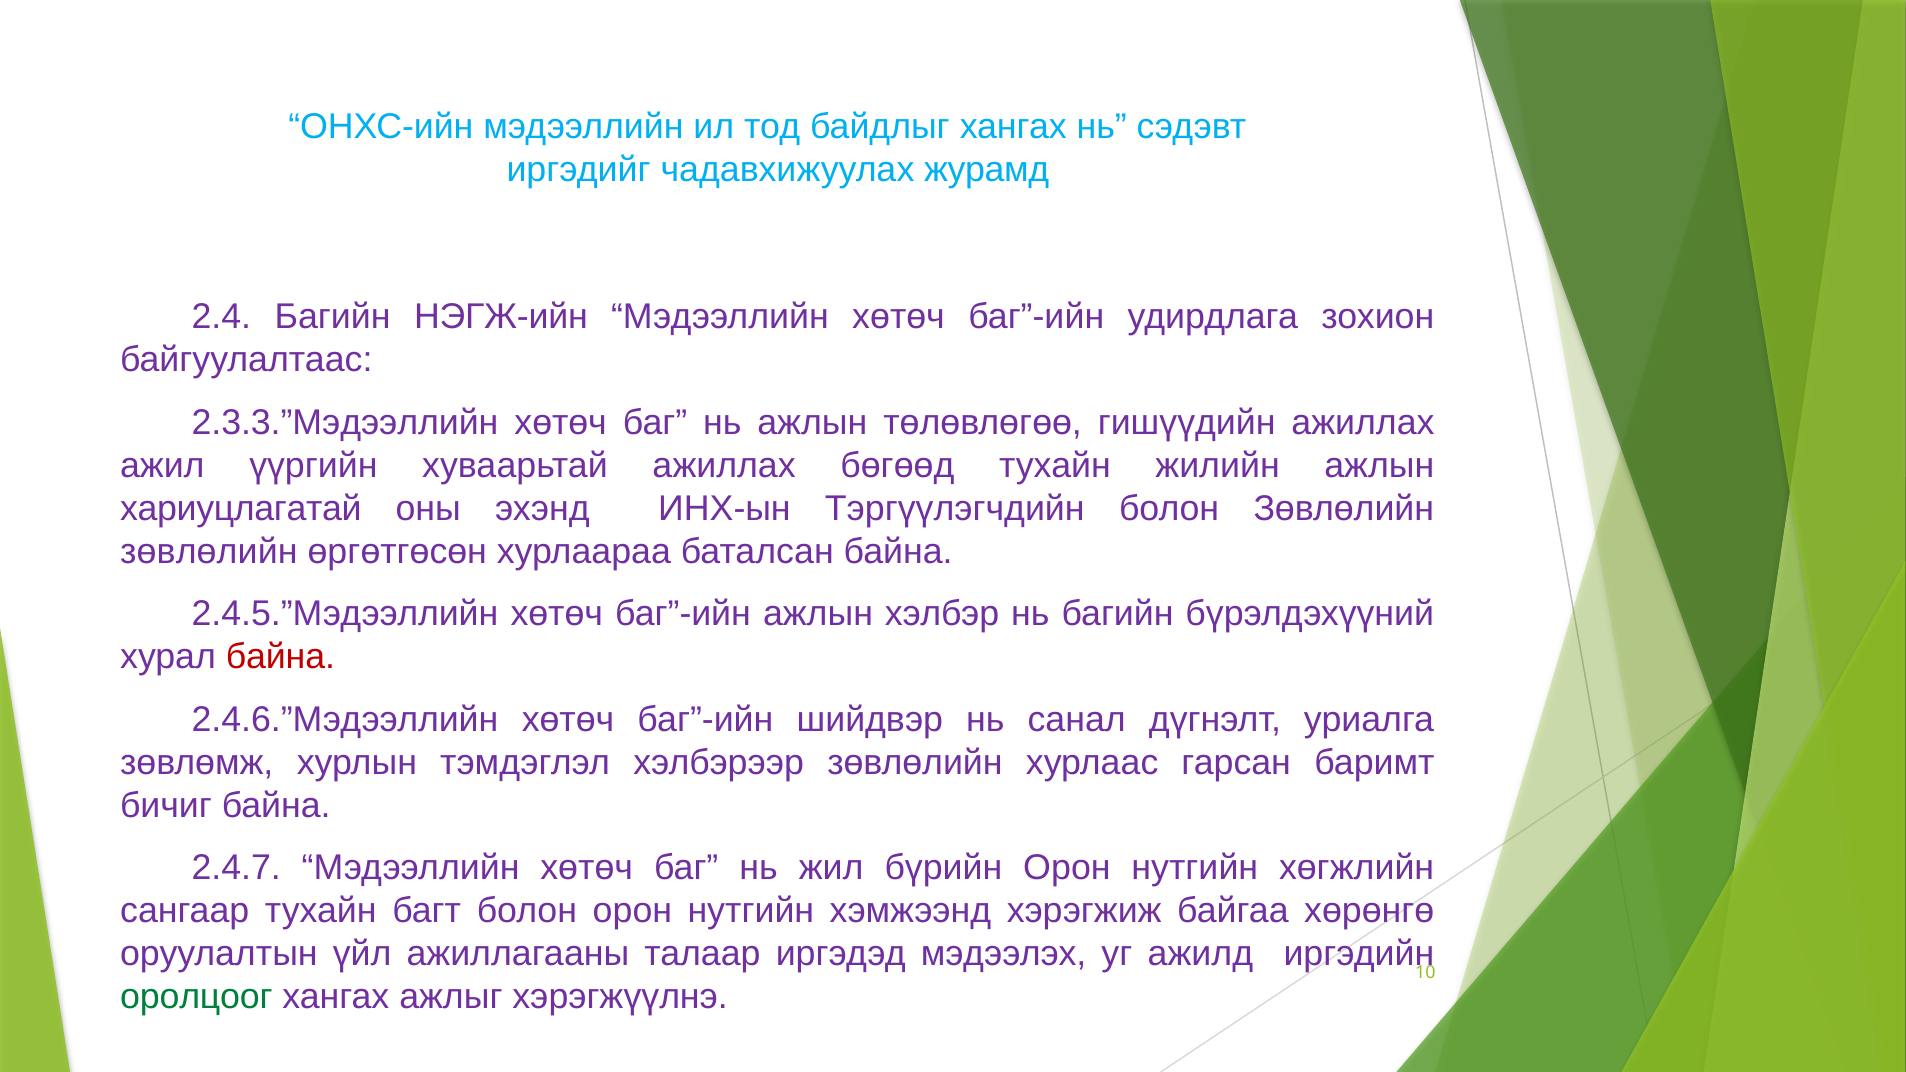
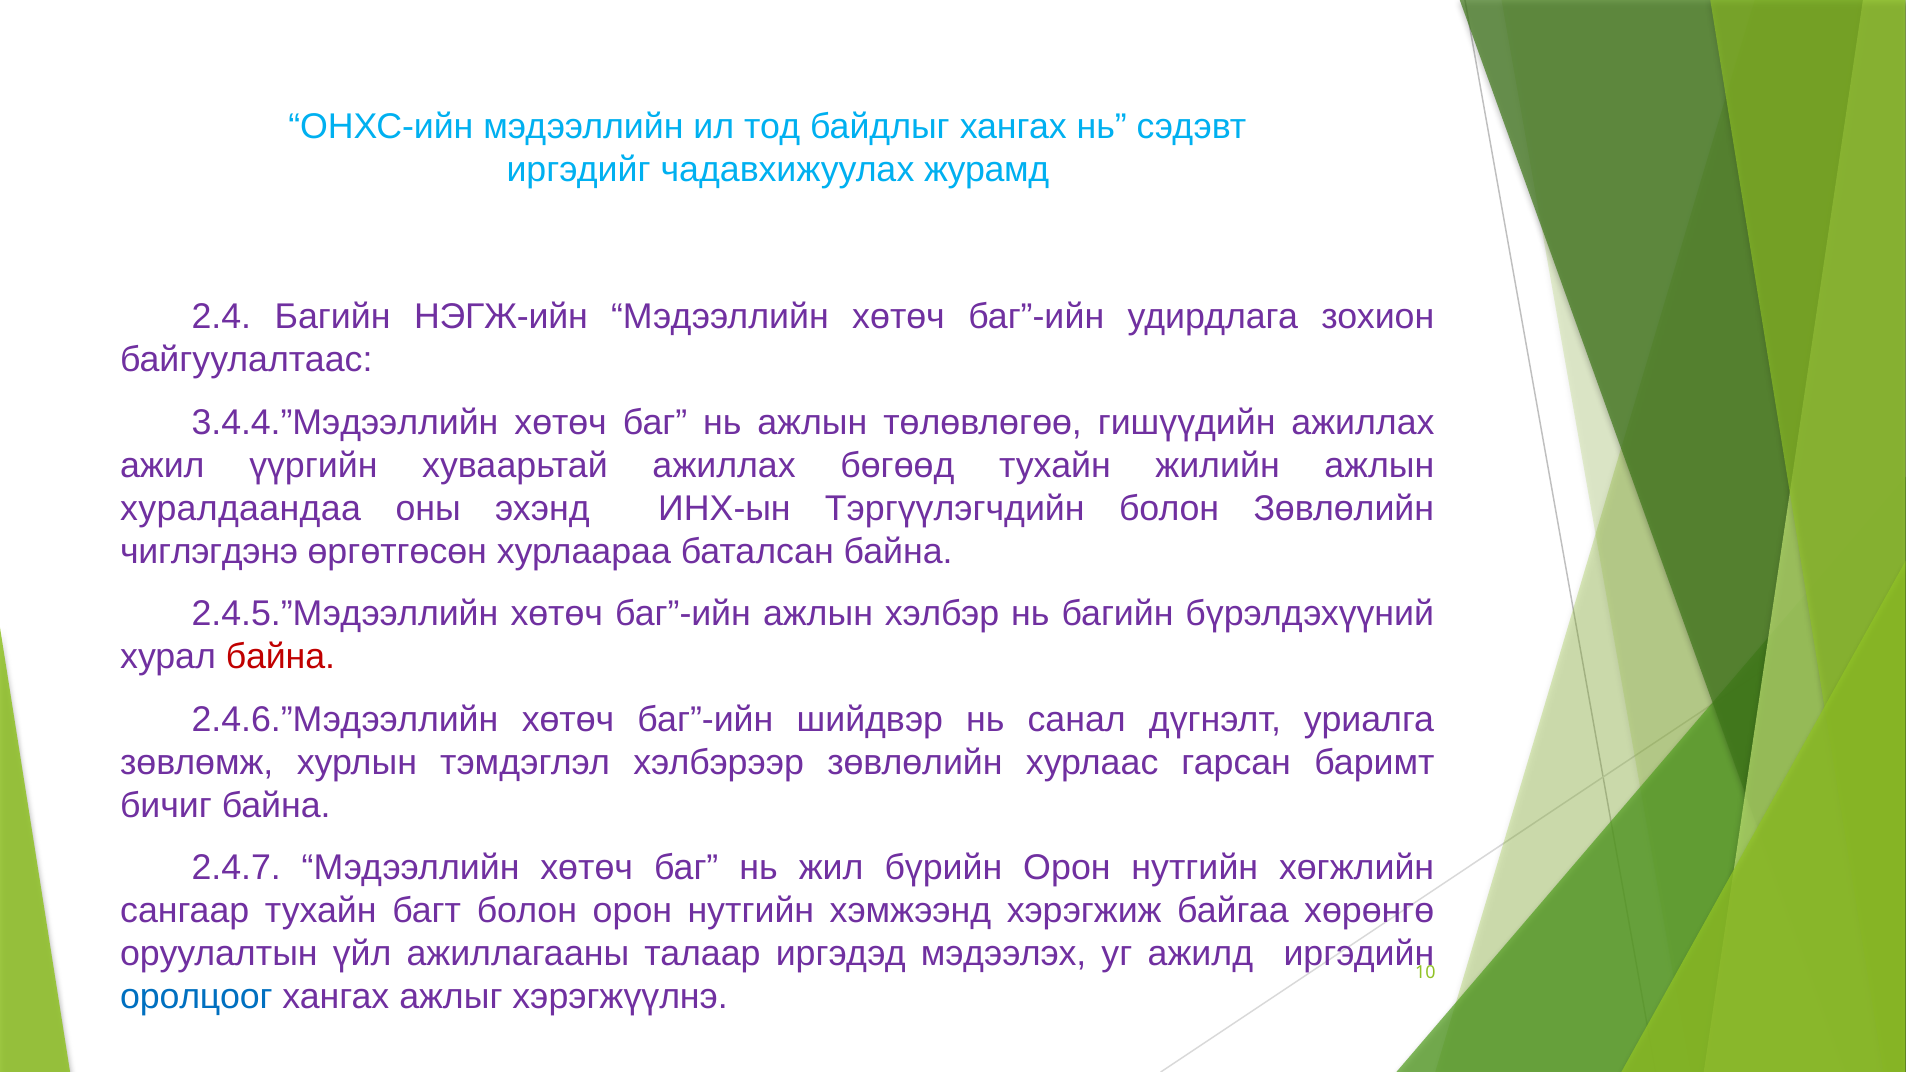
2.3.3.”Мэдээллийн: 2.3.3.”Мэдээллийн -> 3.4.4.”Мэдээллийн
хариуцлагатай: хариуцлагатай -> хуралдаандаа
зөвлөлийн at (209, 551): зөвлөлийн -> чиглэгдэнэ
оролцоог colour: green -> blue
